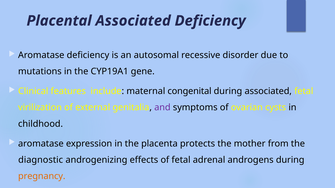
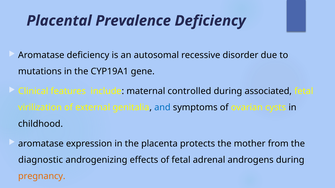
Placental Associated: Associated -> Prevalence
congenital: congenital -> controlled
and colour: purple -> blue
